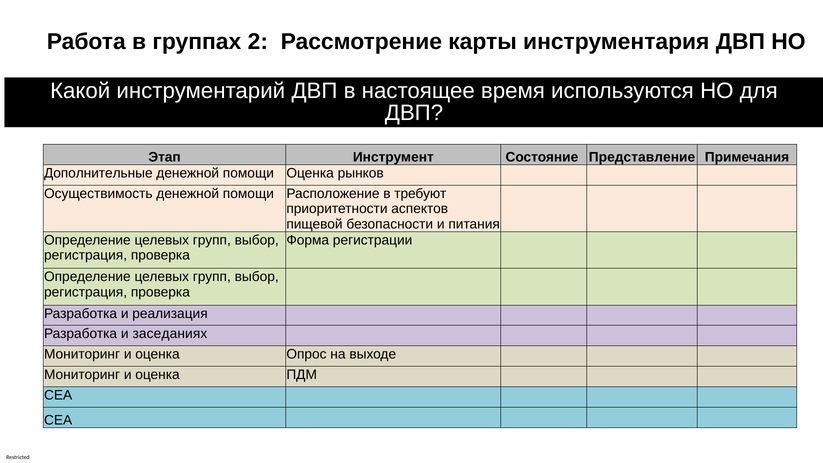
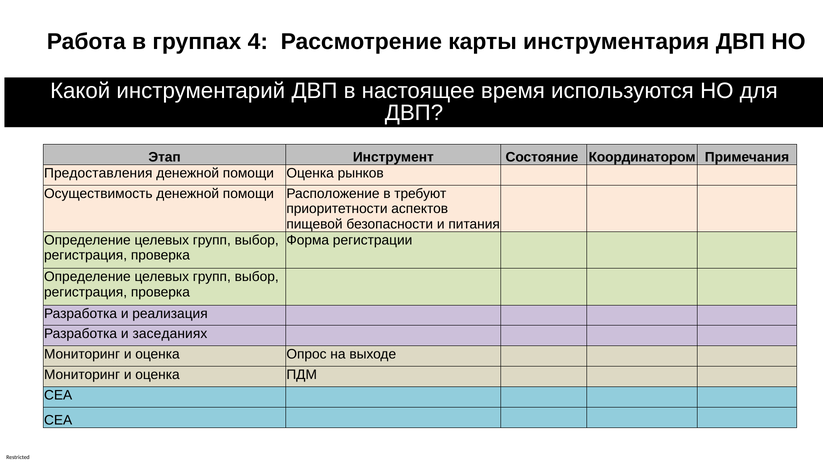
2: 2 -> 4
Представление: Представление -> Координатором
Дополнительные: Дополнительные -> Предоставления
